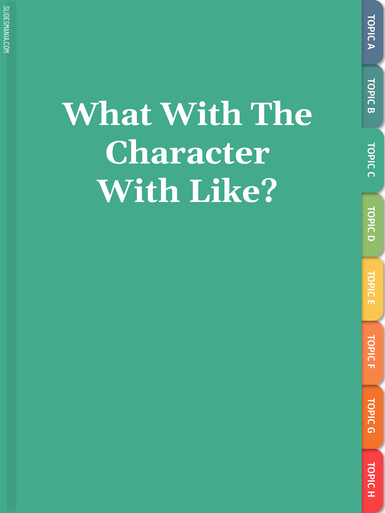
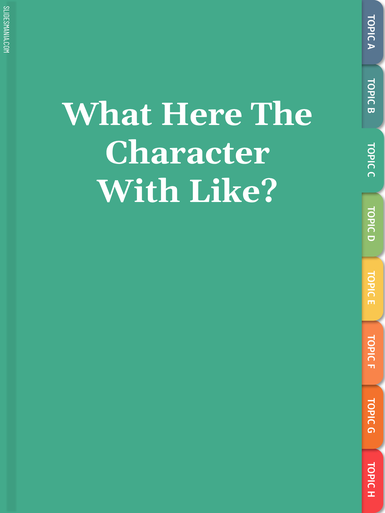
What With: With -> Here
